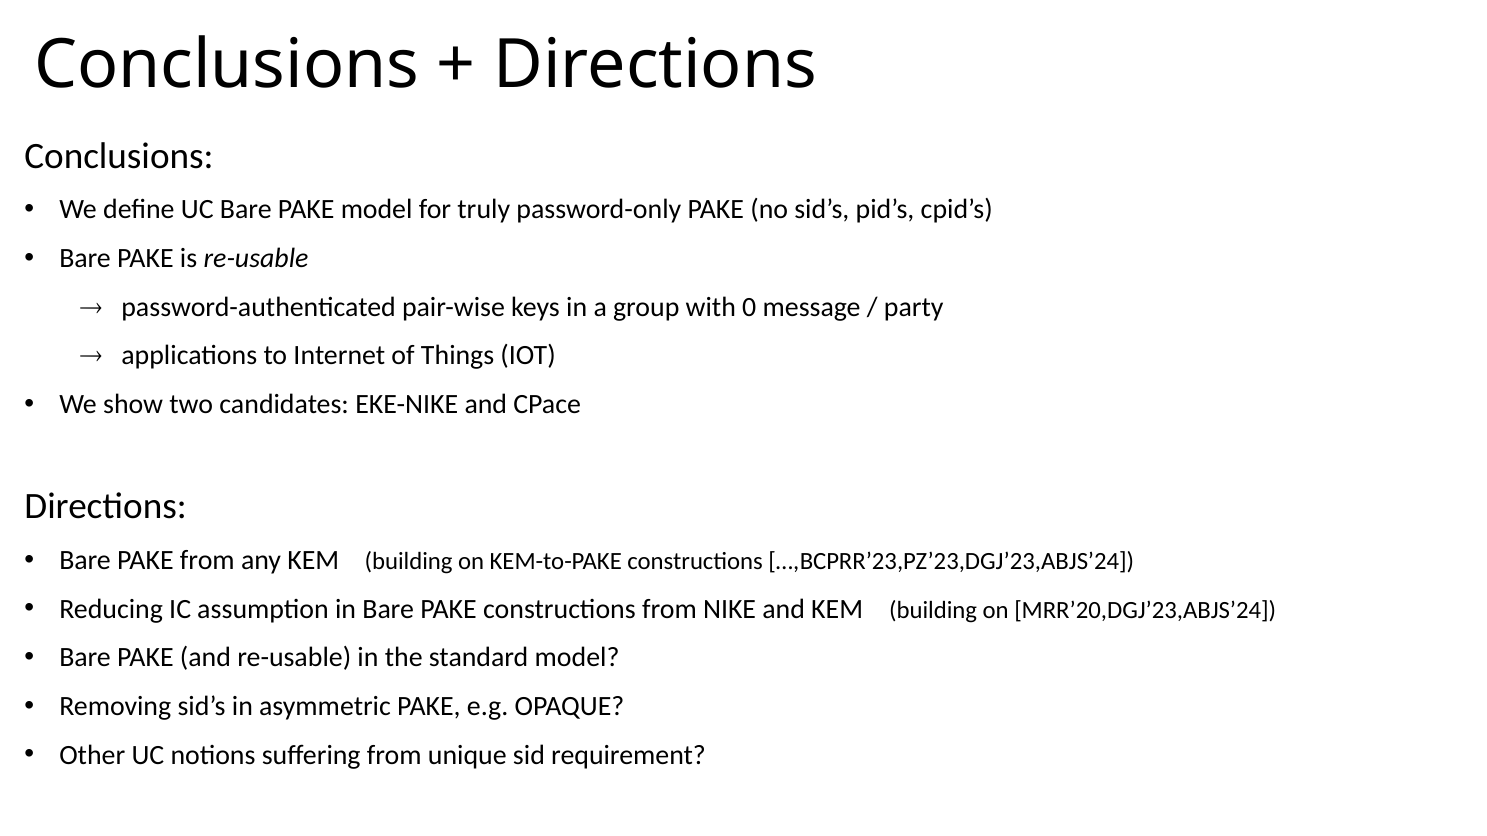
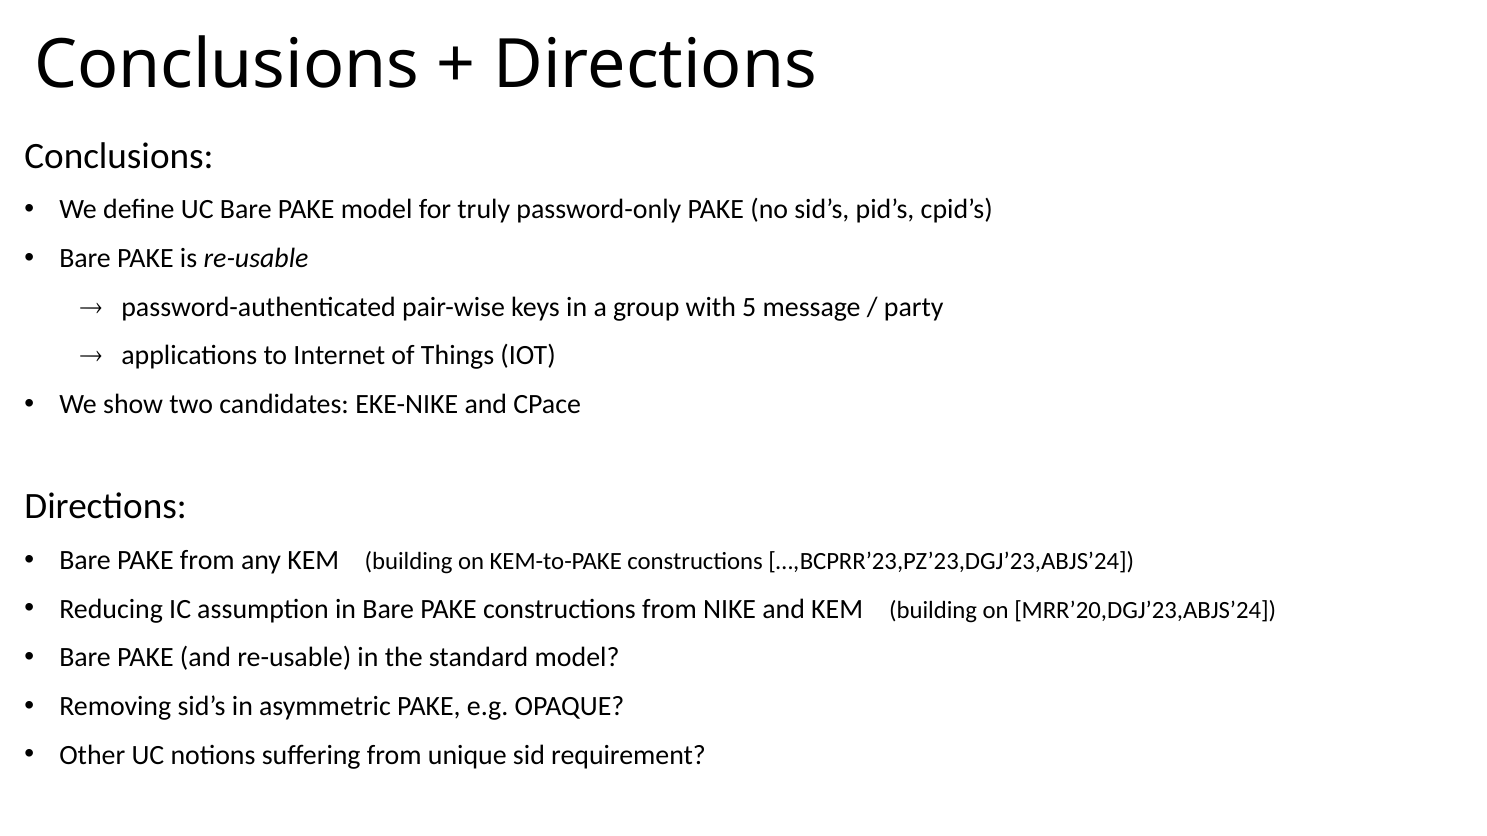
0: 0 -> 5
